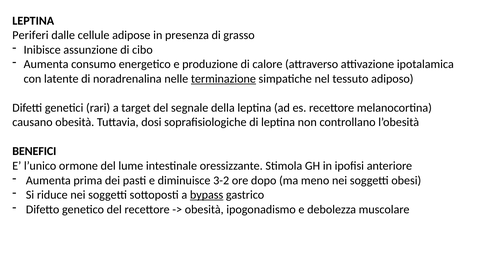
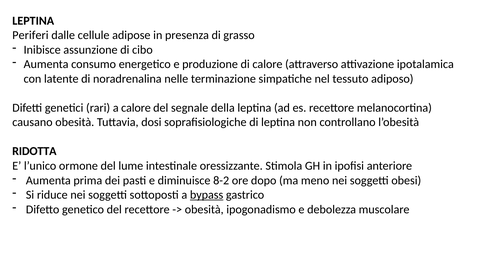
terminazione underline: present -> none
a target: target -> calore
BENEFICI: BENEFICI -> RIDOTTA
3-2: 3-2 -> 8-2
